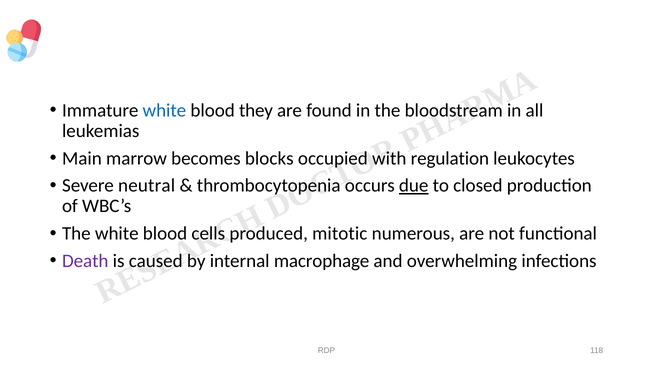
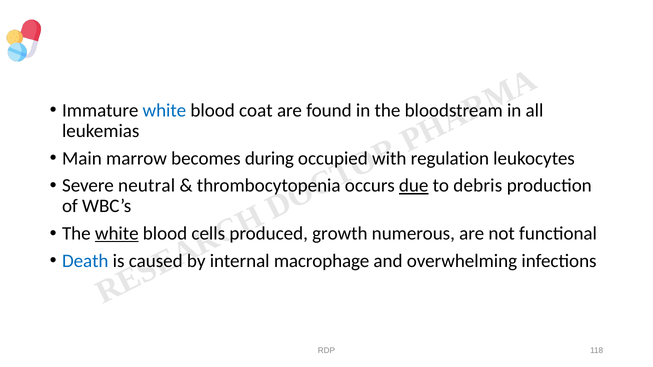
they: they -> coat
blocks: blocks -> during
closed: closed -> debris
white at (117, 234) underline: none -> present
mitotic: mitotic -> growth
Death colour: purple -> blue
